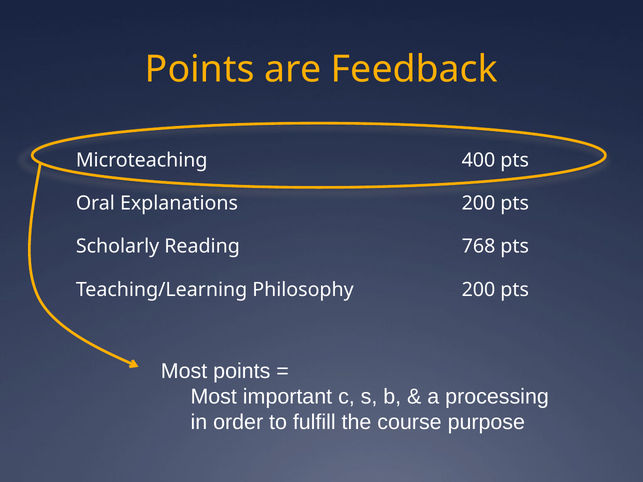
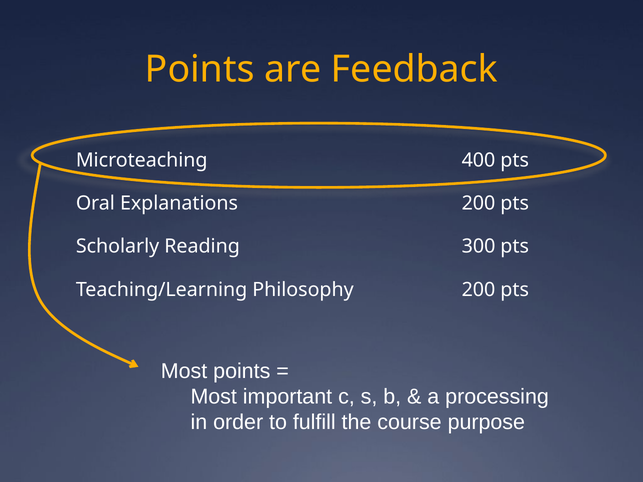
768: 768 -> 300
